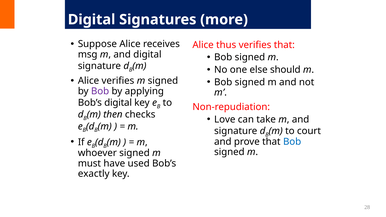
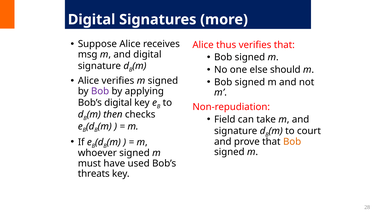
Love: Love -> Field
Bob at (292, 142) colour: blue -> orange
exactly: exactly -> threats
